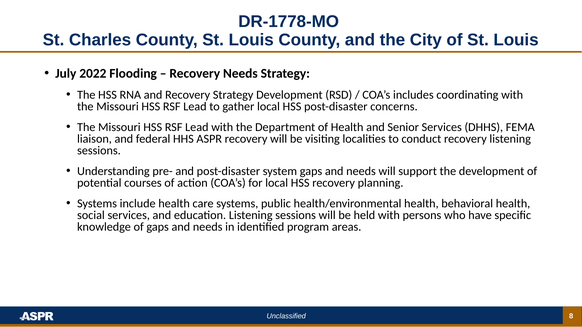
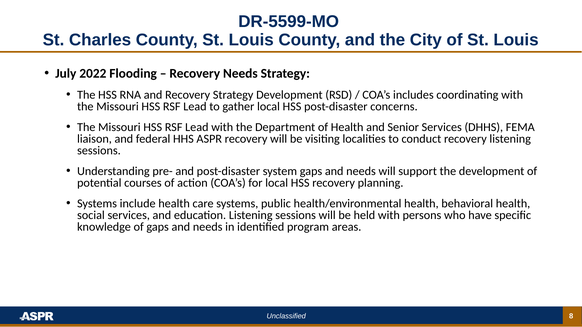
DR-1778-MO: DR-1778-MO -> DR-5599-MO
